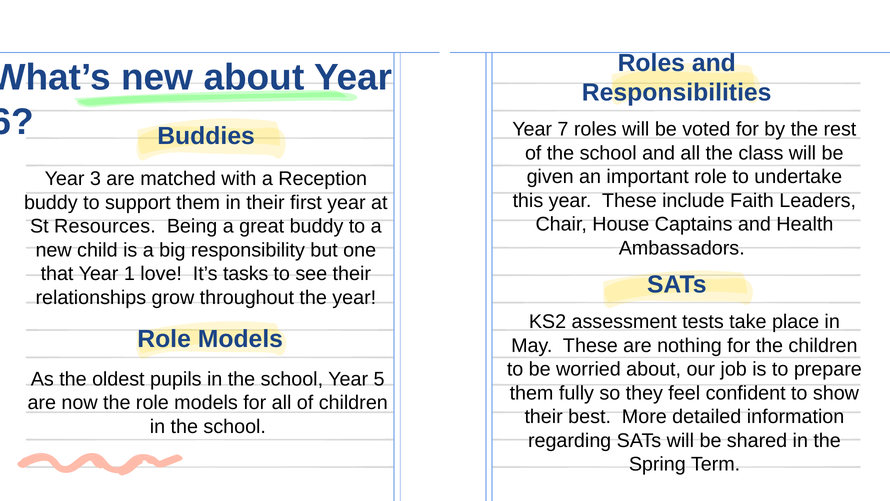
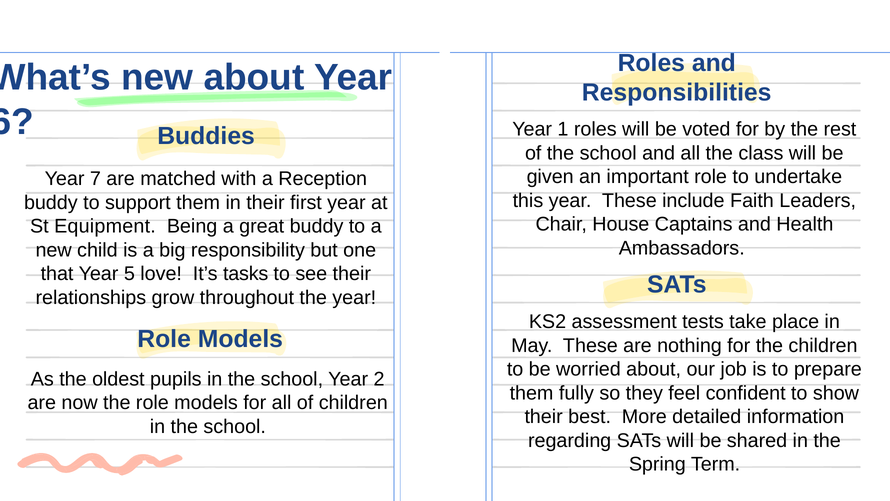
7: 7 -> 1
3: 3 -> 7
Resources: Resources -> Equipment
1: 1 -> 5
5: 5 -> 2
